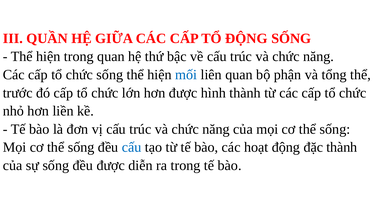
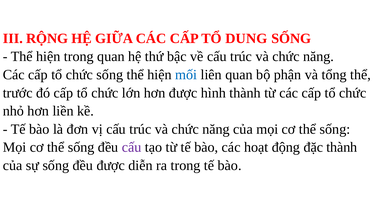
QUẦN: QUẦN -> RỘNG
TỔ ĐỘNG: ĐỘNG -> DUNG
cấu at (132, 147) colour: blue -> purple
